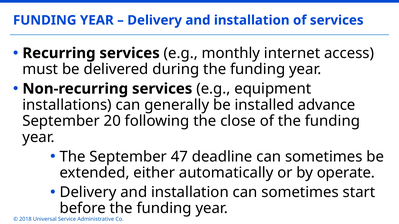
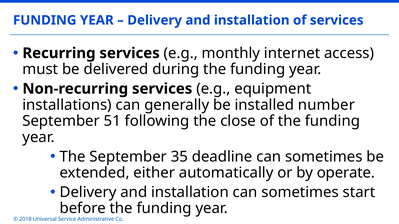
advance: advance -> number
20: 20 -> 51
47: 47 -> 35
